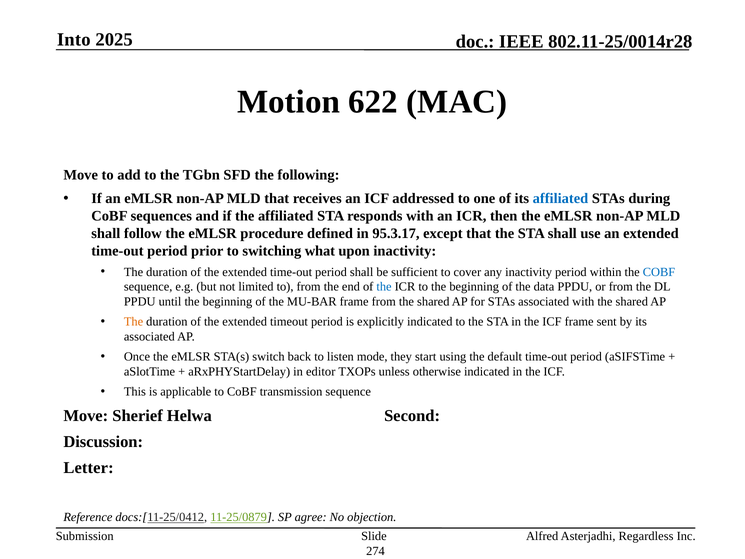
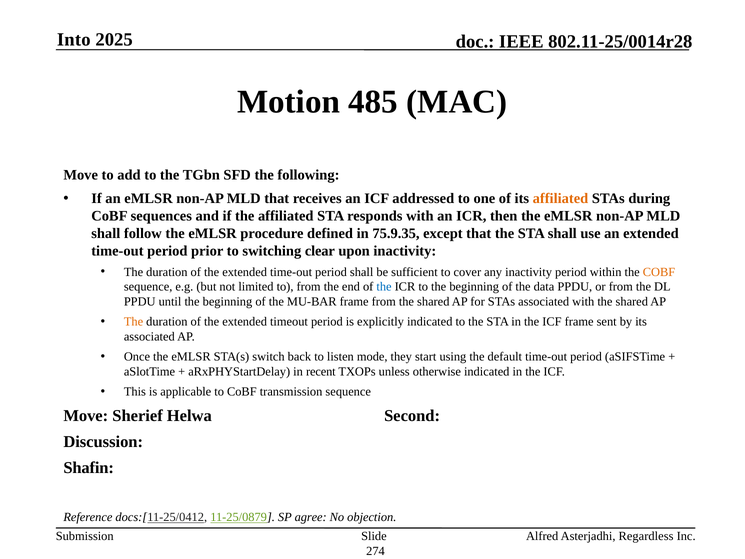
622: 622 -> 485
affiliated at (560, 198) colour: blue -> orange
95.3.17: 95.3.17 -> 75.9.35
what: what -> clear
COBF at (659, 272) colour: blue -> orange
editor: editor -> recent
Letter: Letter -> Shafin
